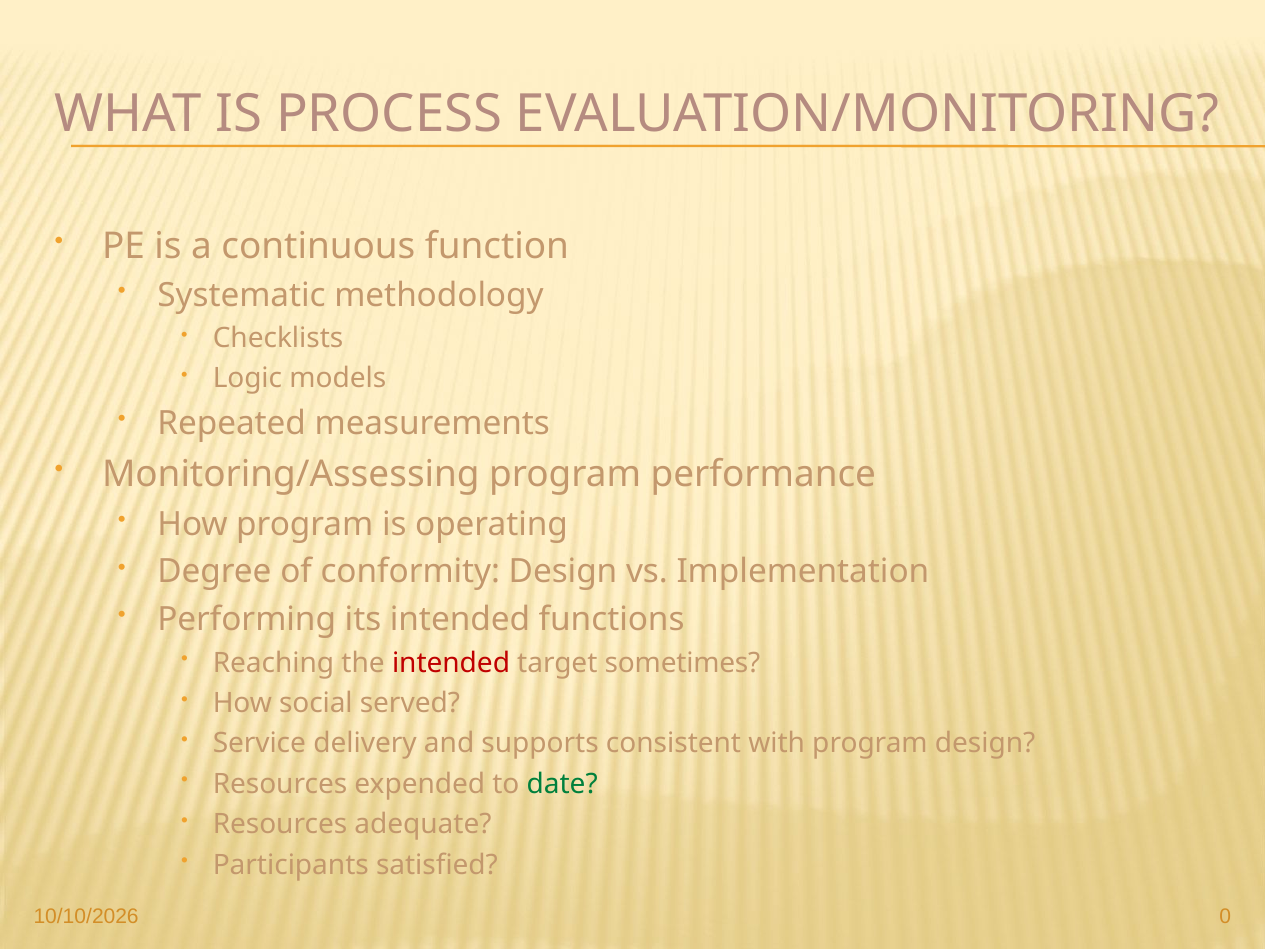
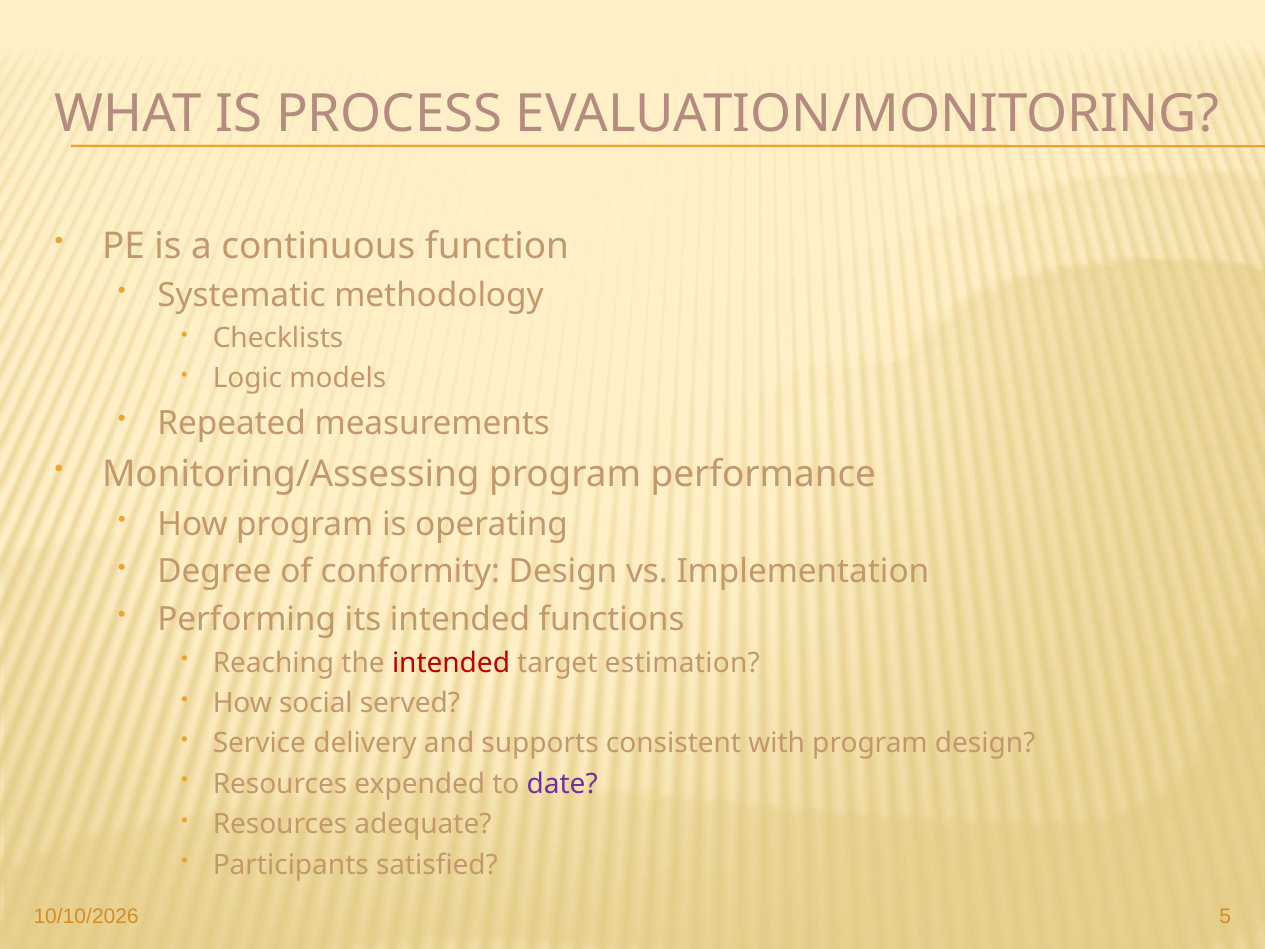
sometimes: sometimes -> estimation
date colour: green -> purple
0: 0 -> 5
